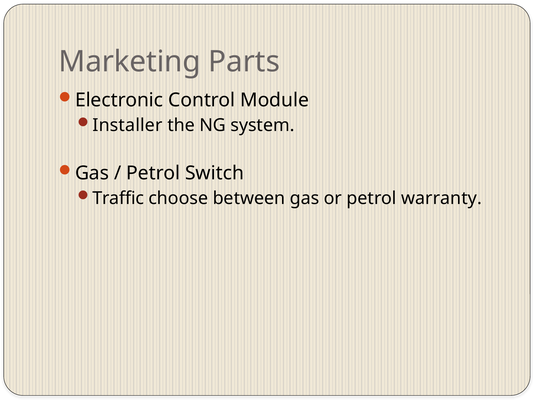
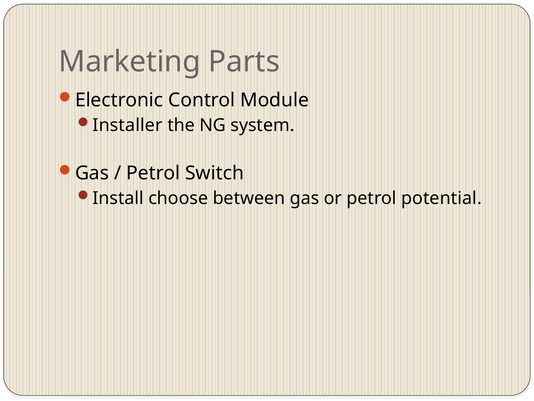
Traffic: Traffic -> Install
warranty: warranty -> potential
